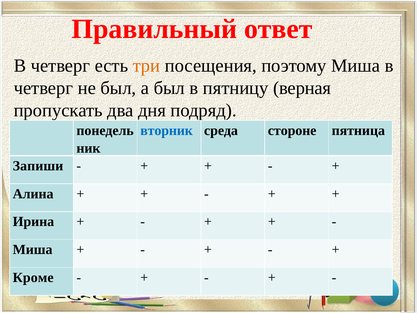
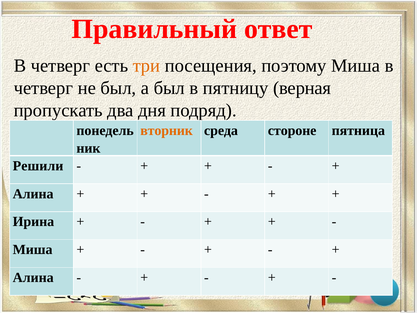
вторник colour: blue -> orange
Запиши: Запиши -> Решили
Кроме at (33, 277): Кроме -> Алина
